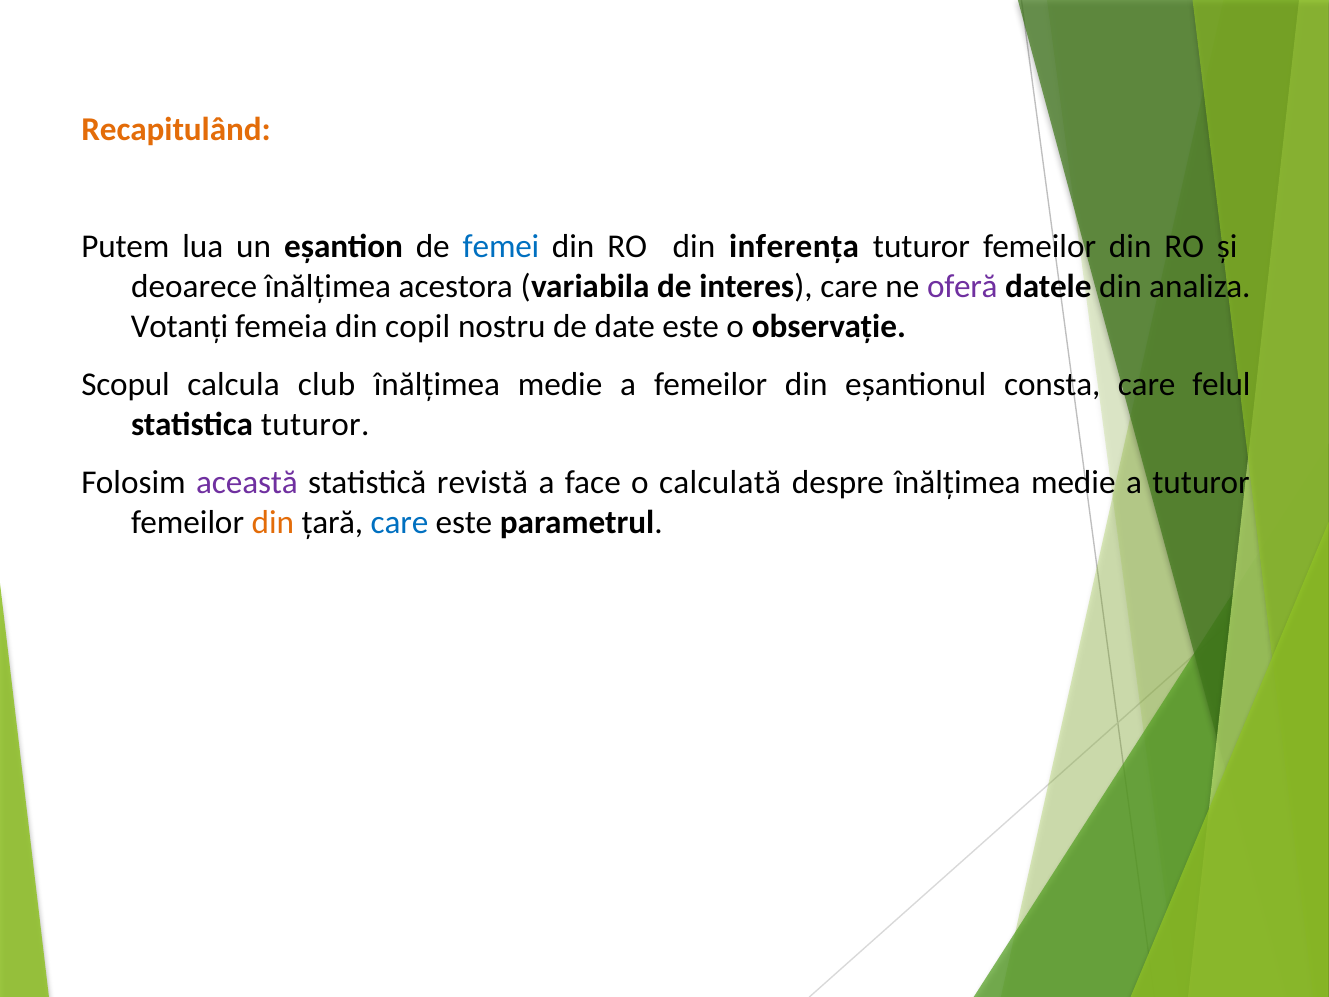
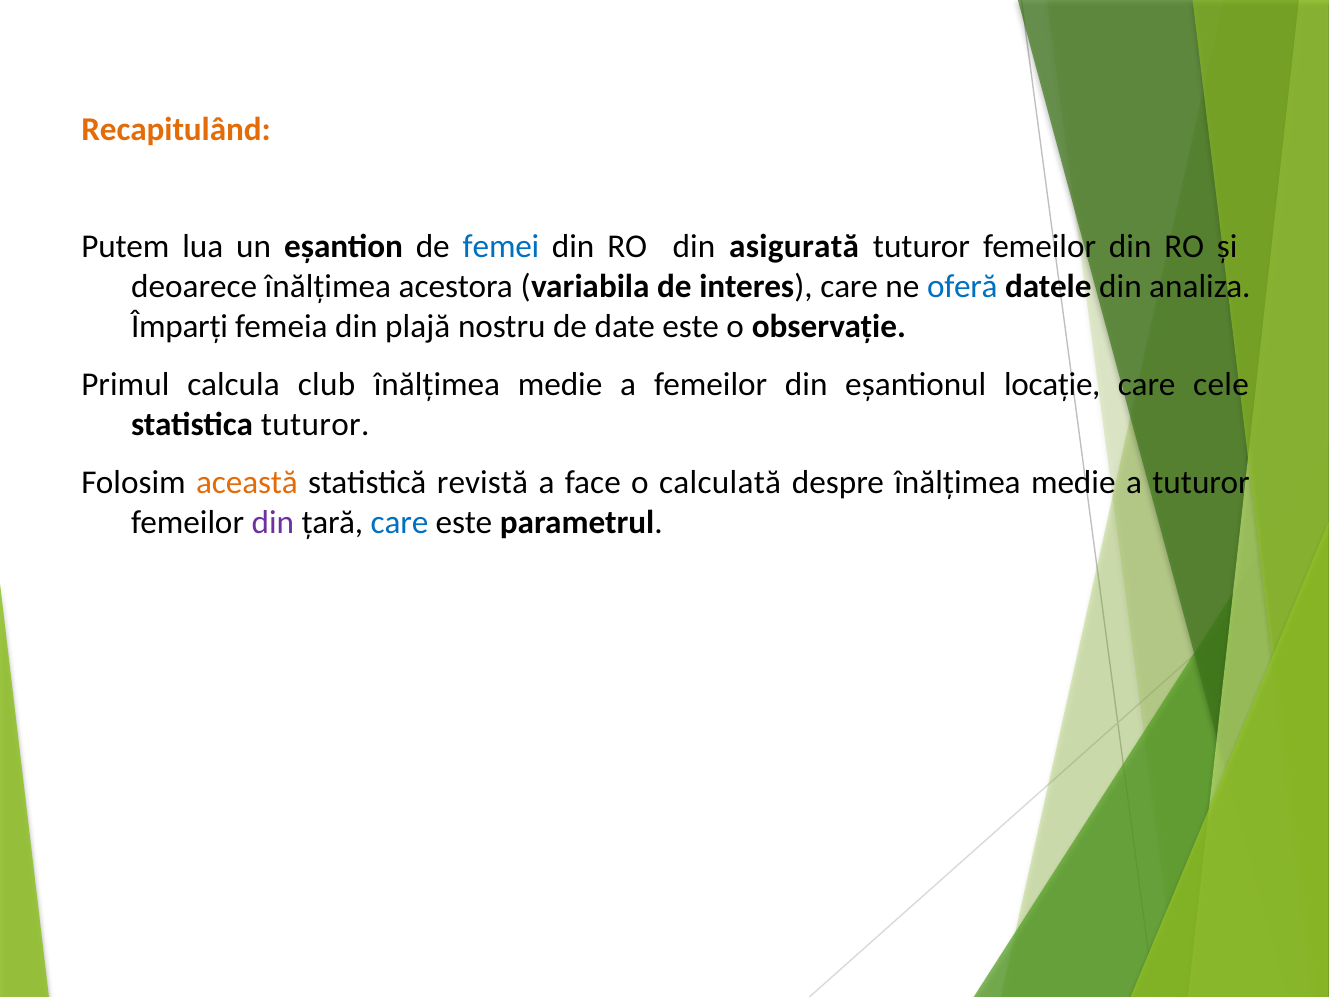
inferența: inferența -> asigurată
oferă colour: purple -> blue
Votanți: Votanți -> Împarți
copil: copil -> plajă
Scopul: Scopul -> Primul
consta: consta -> locație
felul: felul -> cele
această colour: purple -> orange
din at (273, 522) colour: orange -> purple
